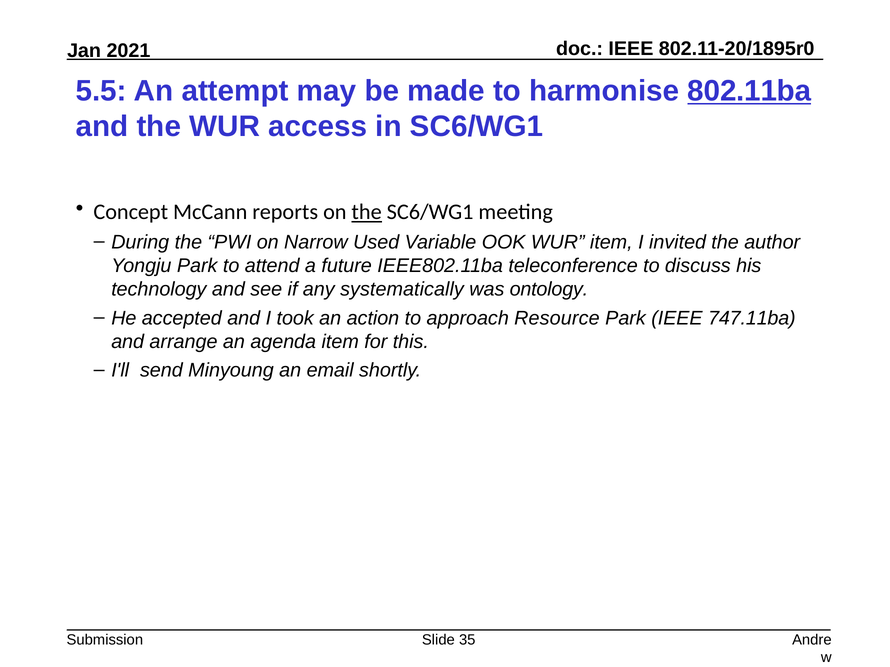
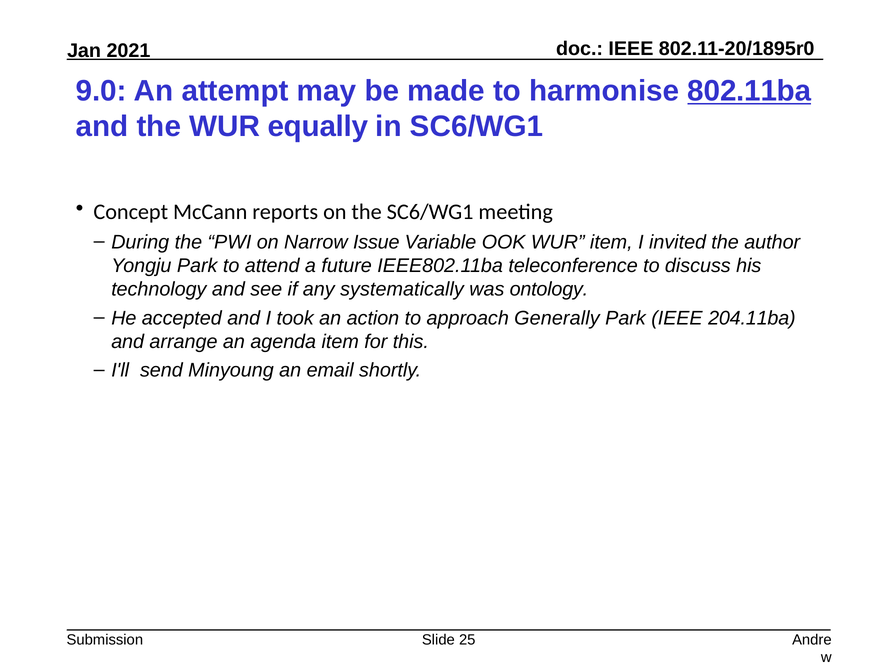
5.5: 5.5 -> 9.0
access: access -> equally
the at (367, 212) underline: present -> none
Used: Used -> Issue
Resource: Resource -> Generally
747.11ba: 747.11ba -> 204.11ba
35: 35 -> 25
